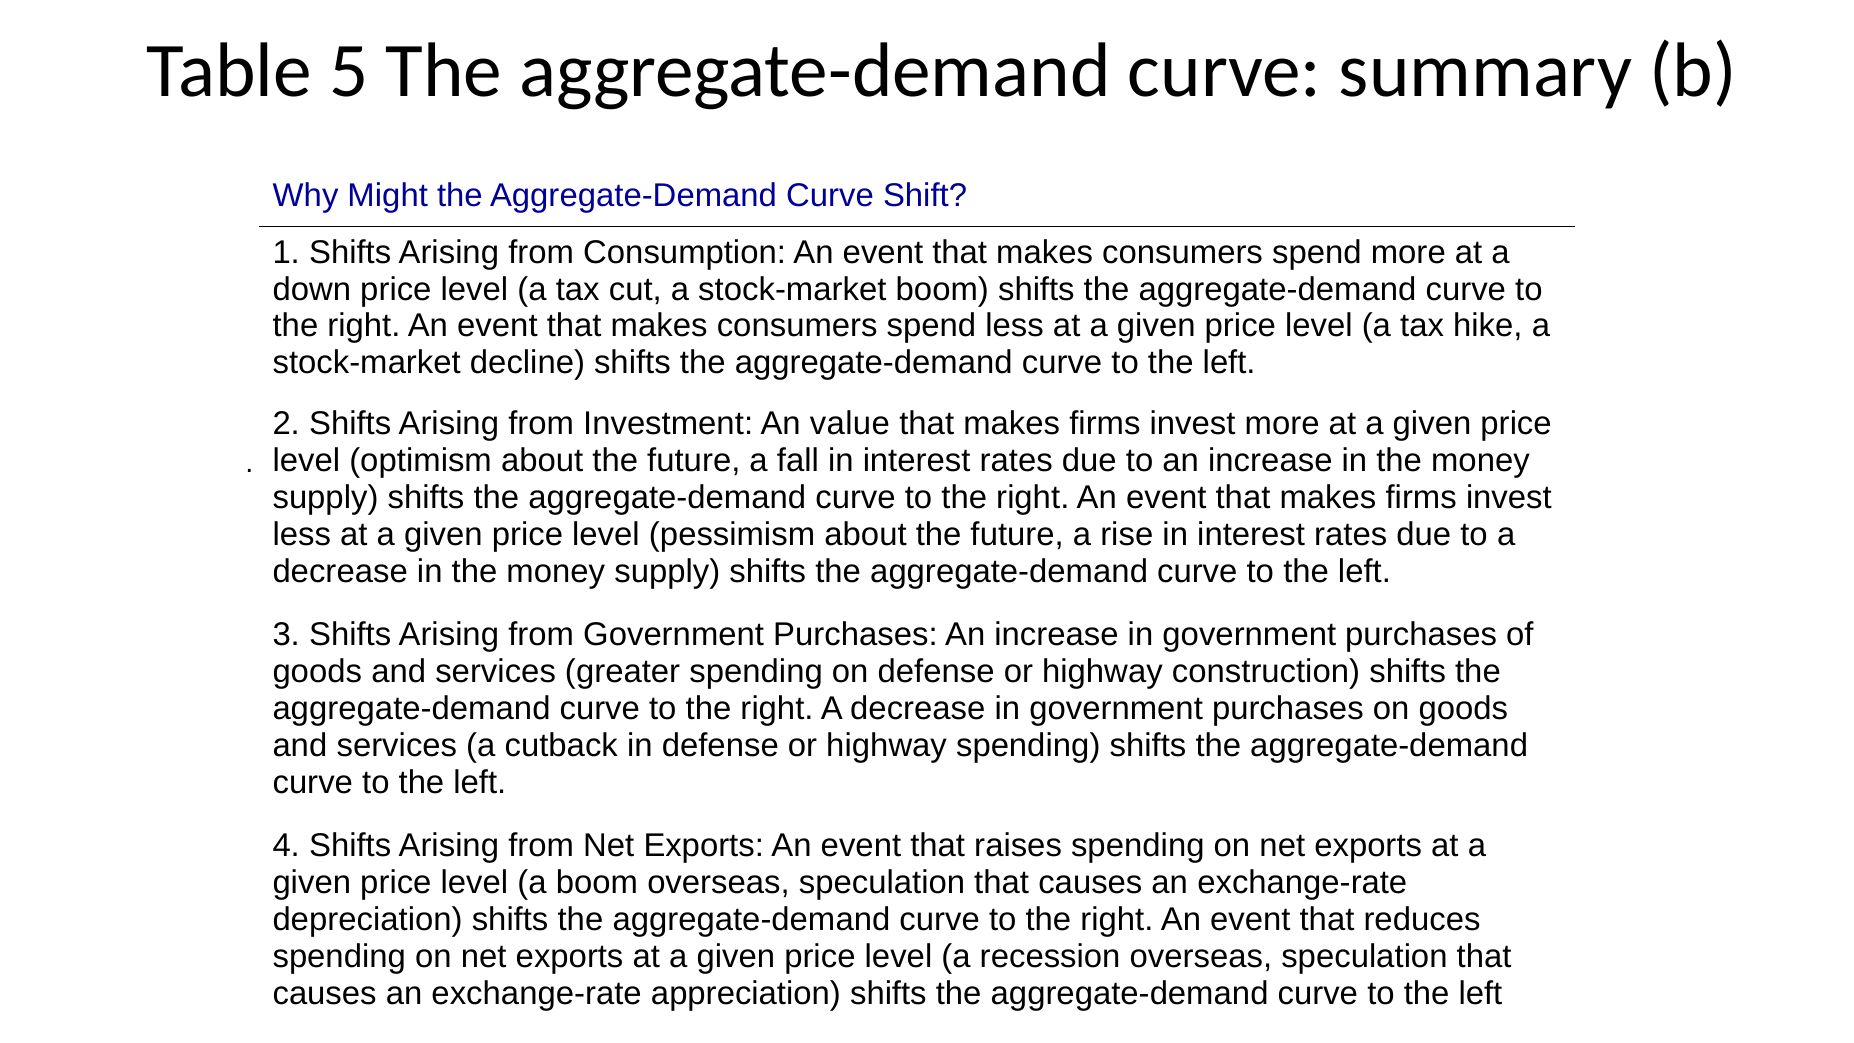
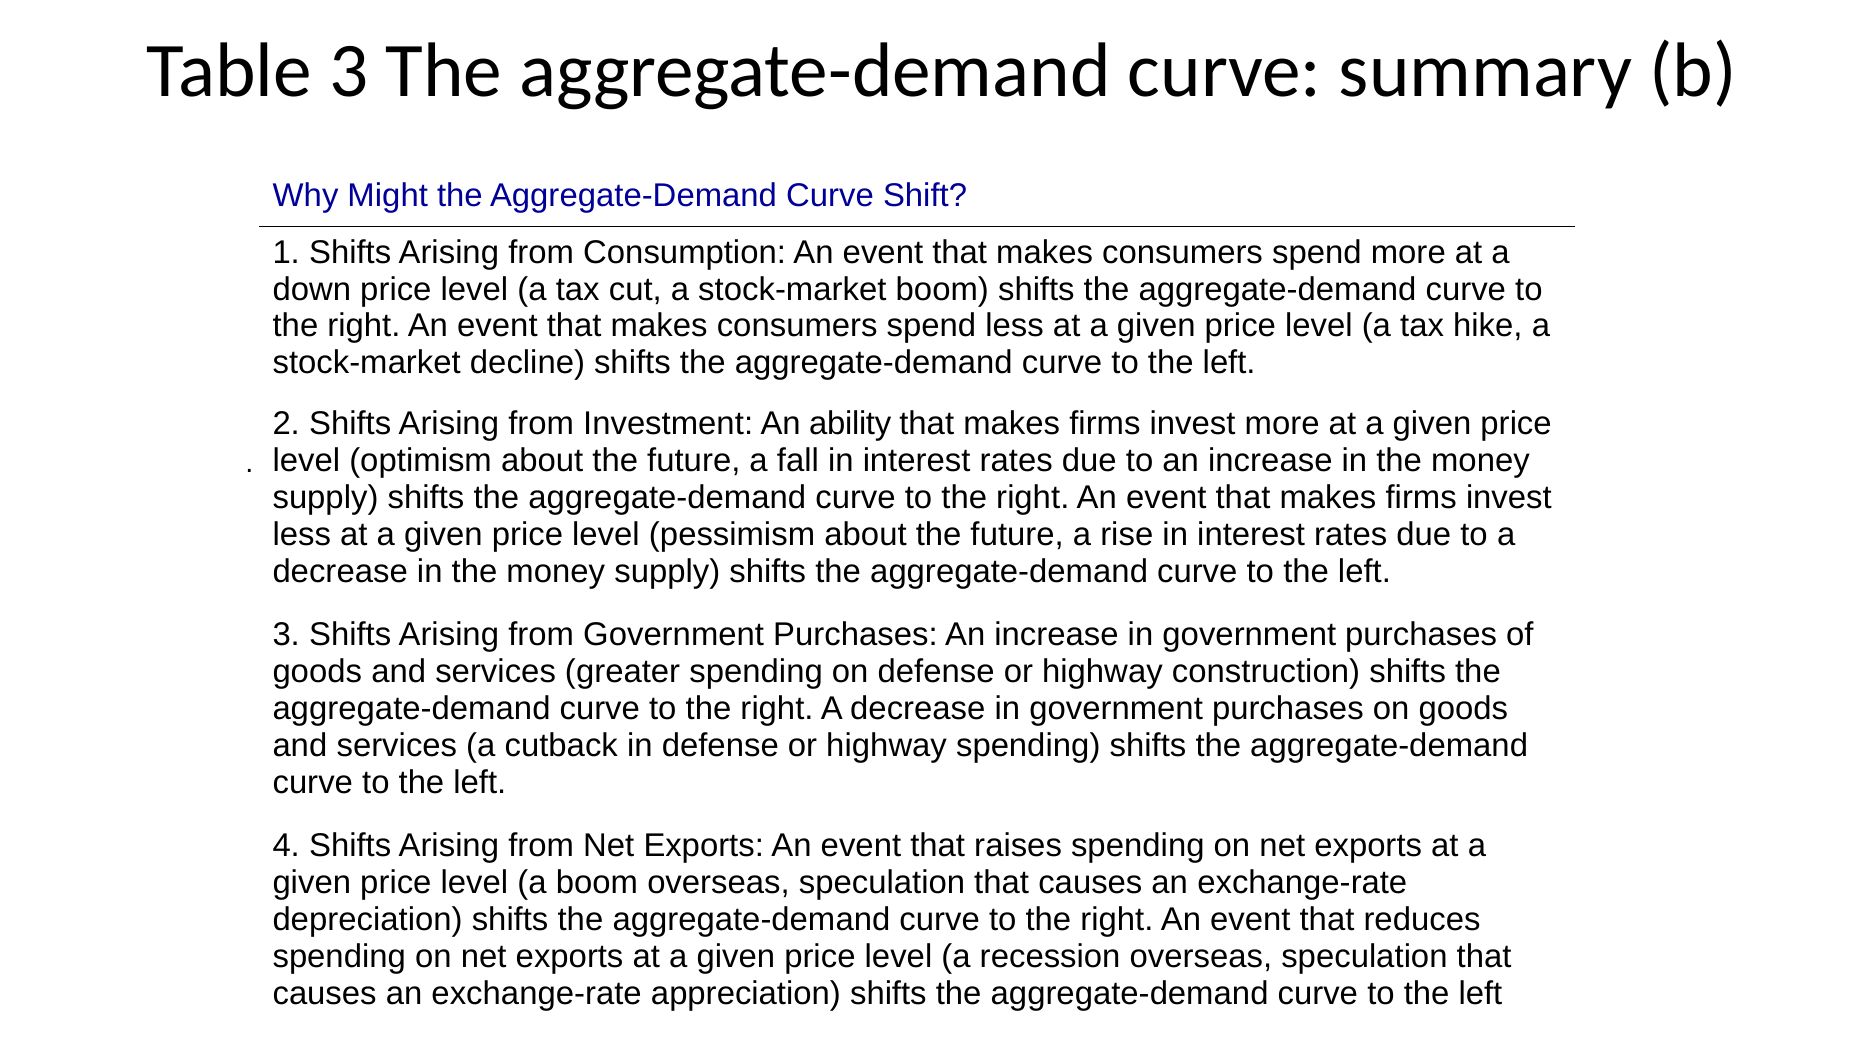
Table 5: 5 -> 3
value: value -> ability
